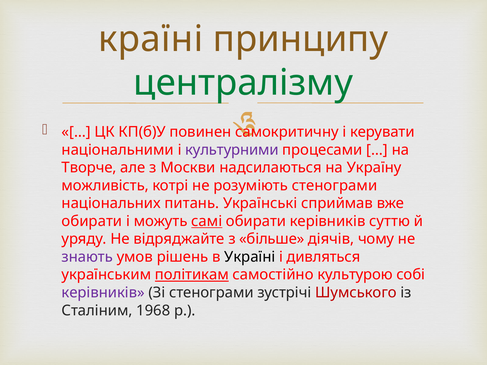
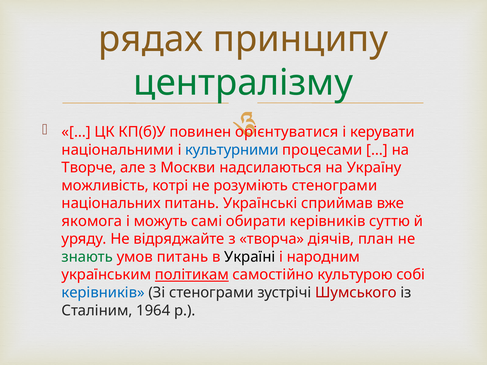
країні: країні -> рядах
самокритичну: самокритичну -> орієнтуватися
культурними colour: purple -> blue
обирати at (92, 221): обирати -> якомога
самі underline: present -> none
більше: більше -> творча
чому: чому -> план
знають colour: purple -> green
умов рішень: рішень -> питань
дивляться: дивляться -> народним
керівників at (103, 293) colour: purple -> blue
1968: 1968 -> 1964
